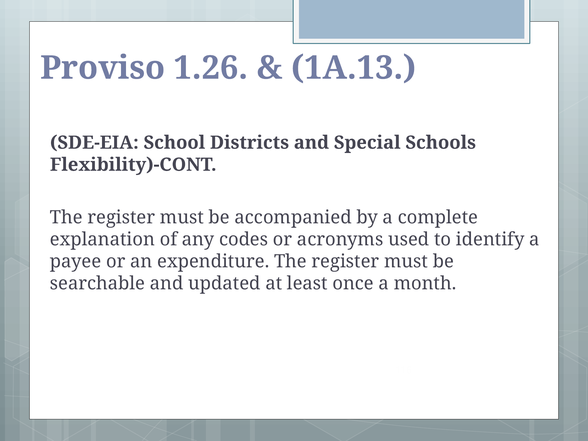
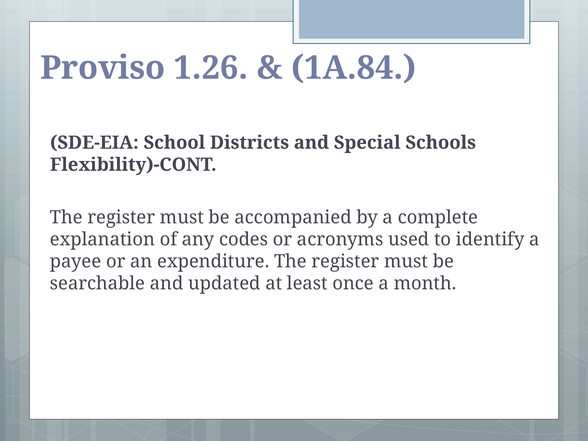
1A.13: 1A.13 -> 1A.84
